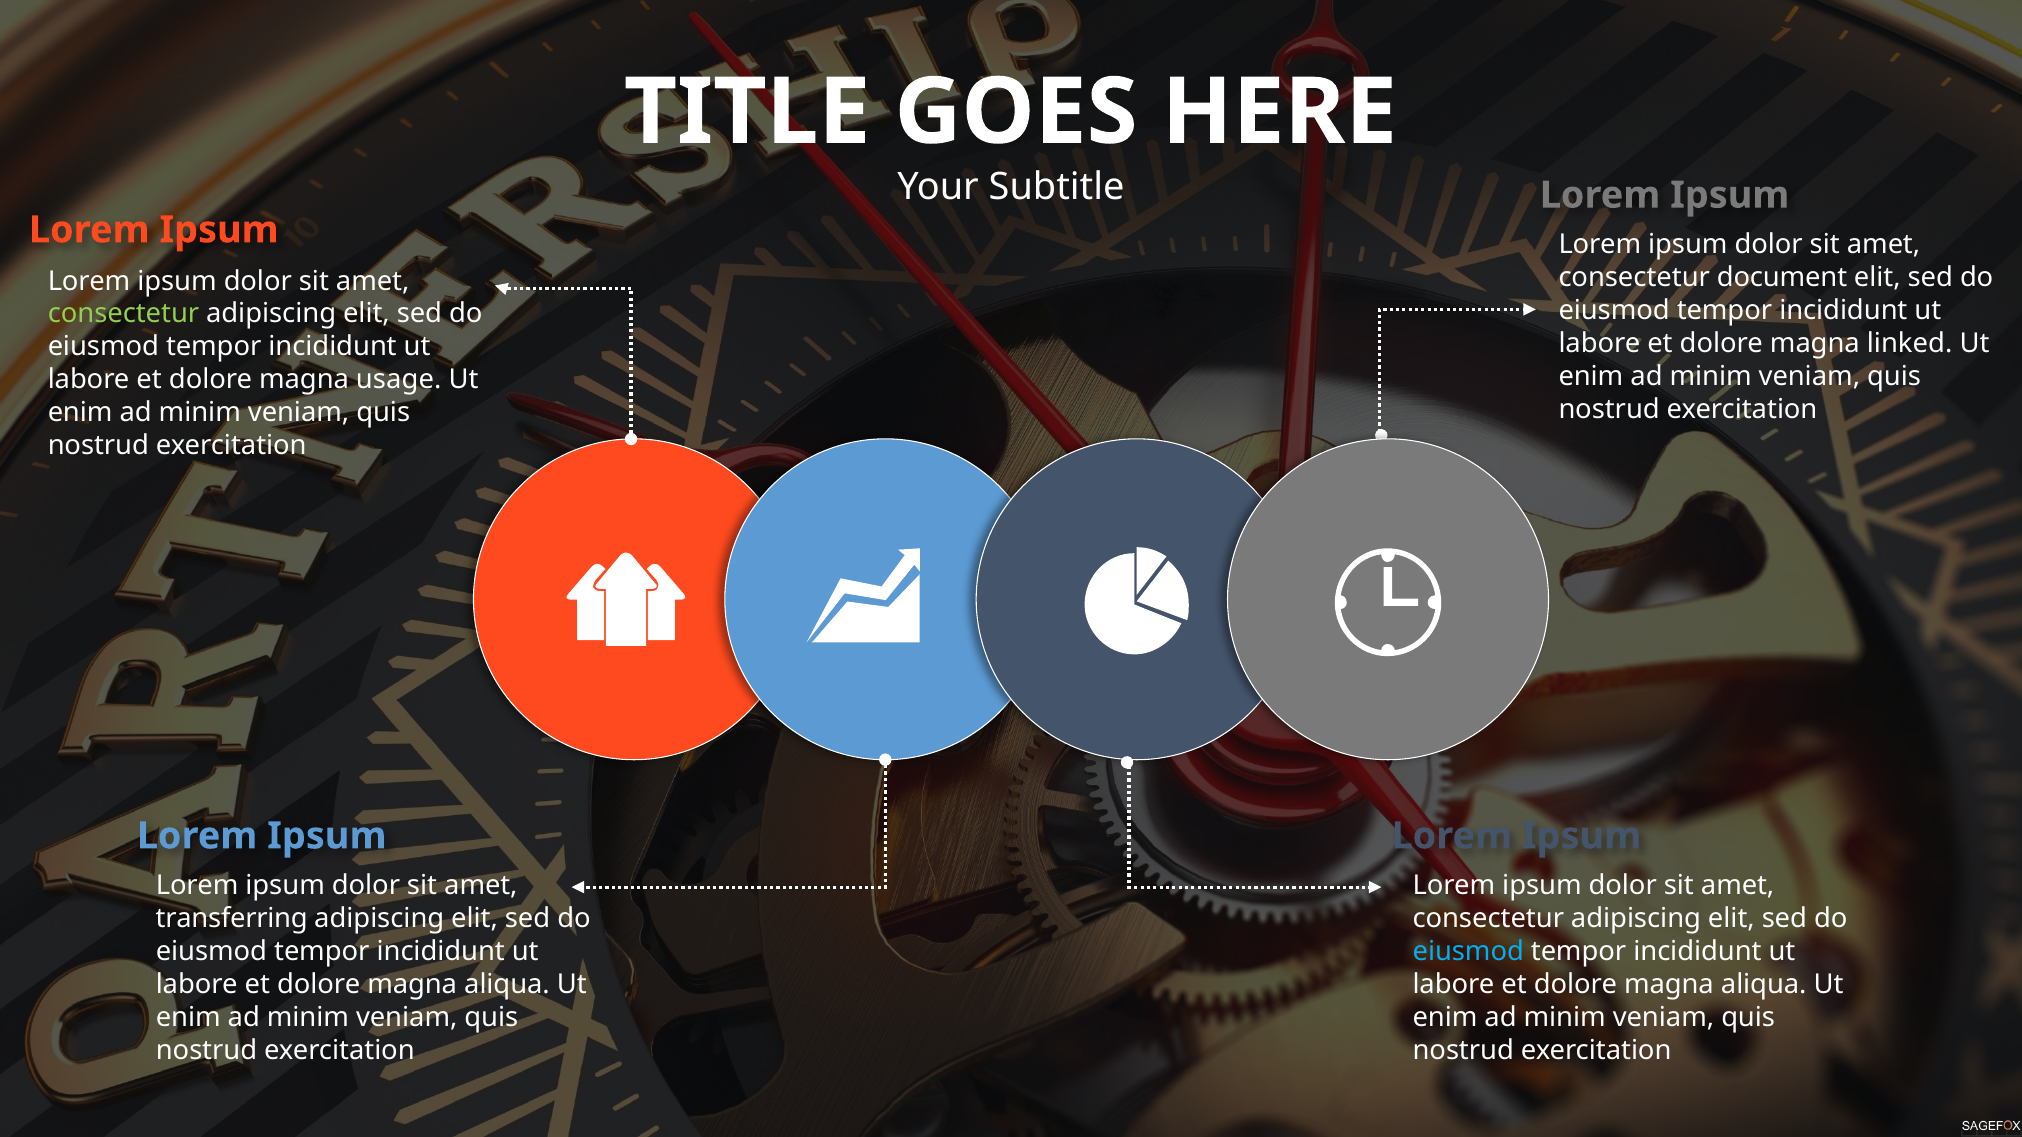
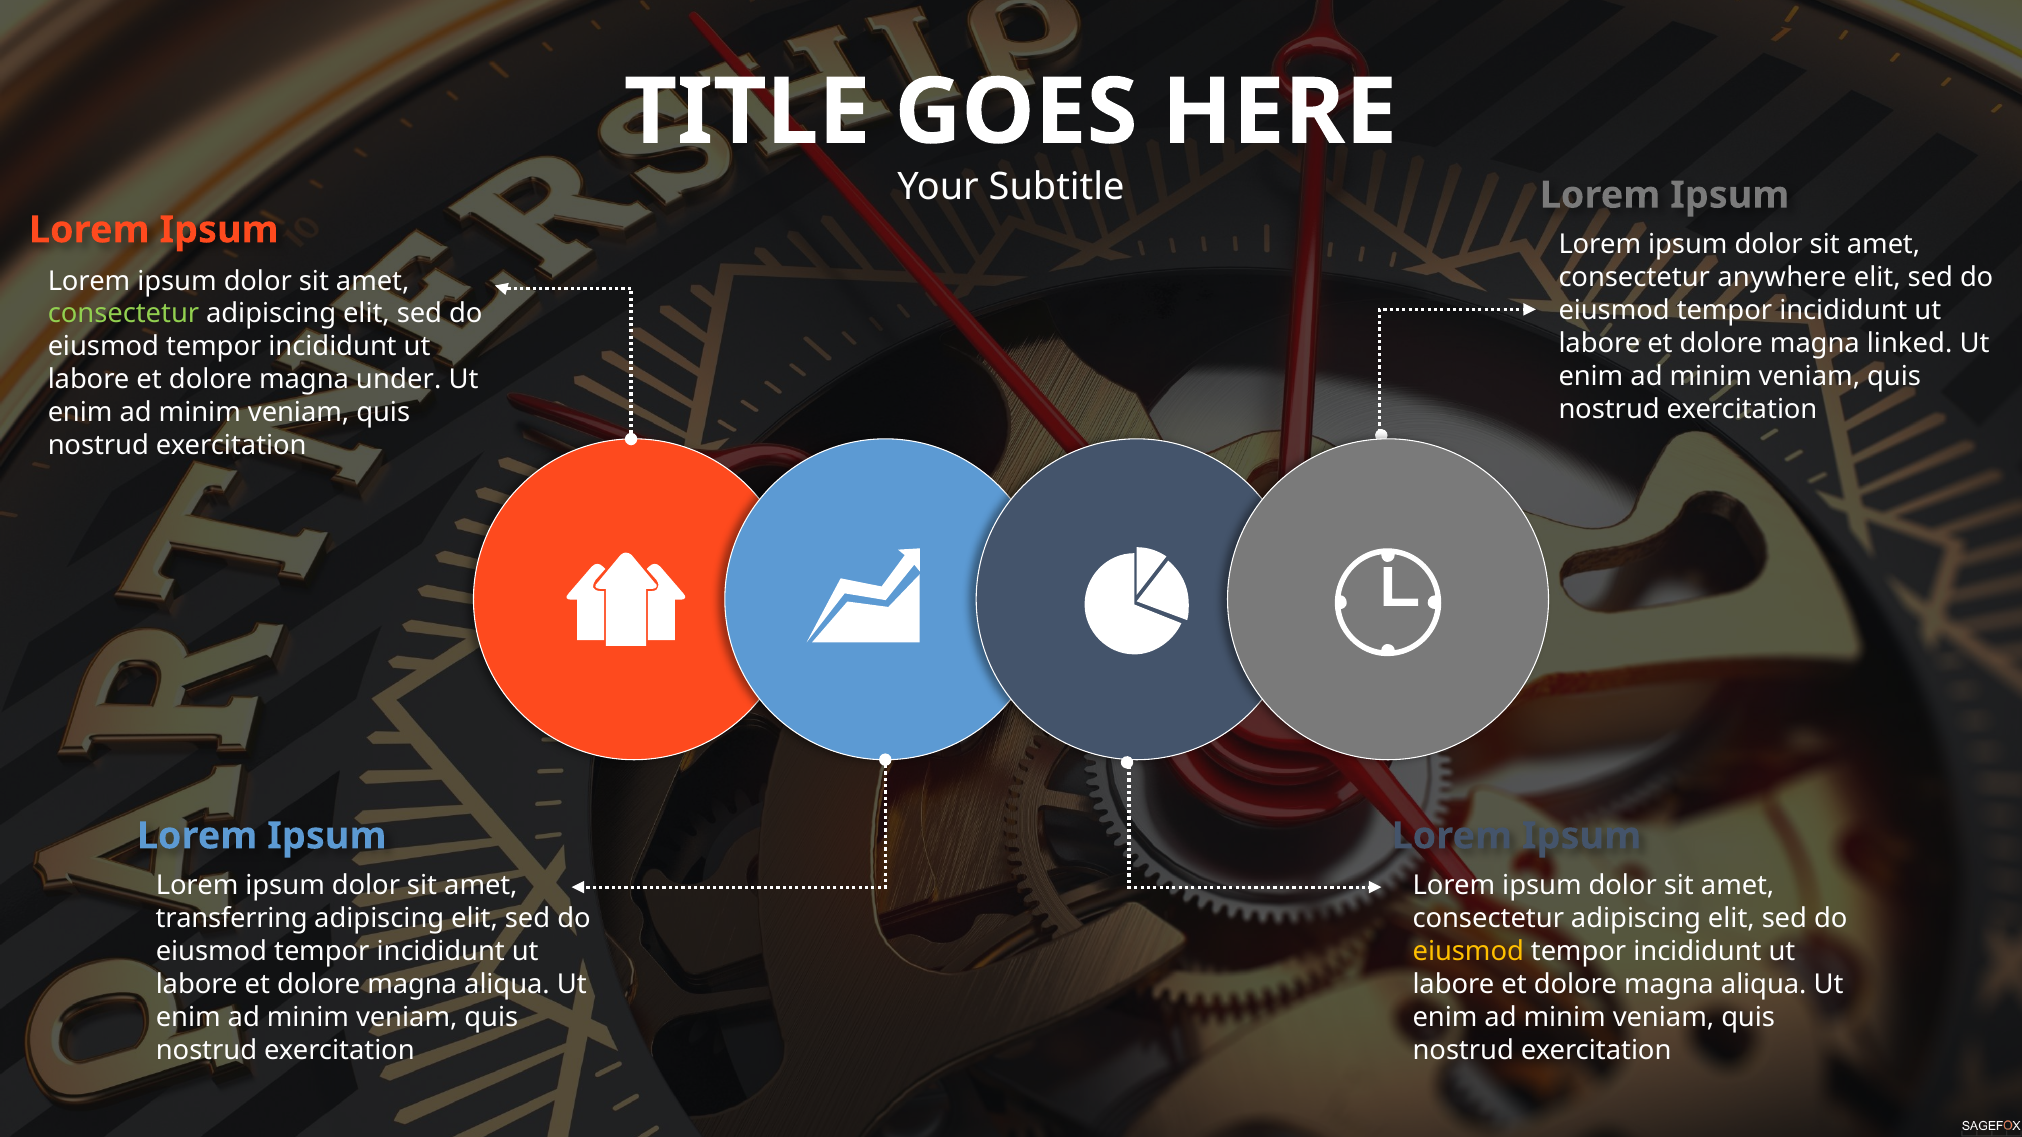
document: document -> anywhere
usage: usage -> under
eiusmod at (1468, 952) colour: light blue -> yellow
